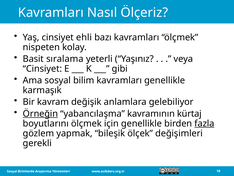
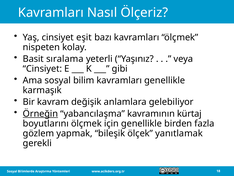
ehli: ehli -> eşit
fazla underline: present -> none
değişimleri: değişimleri -> yanıtlamak
